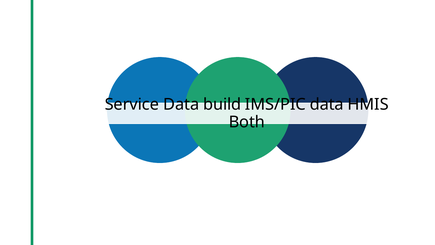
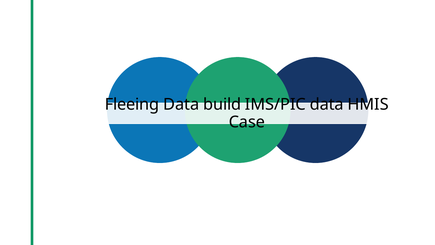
Service: Service -> Fleeing
Both: Both -> Case
